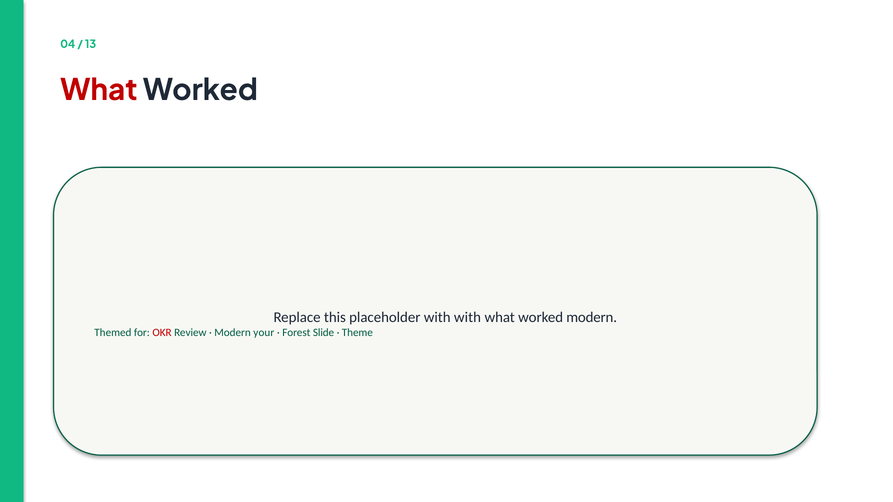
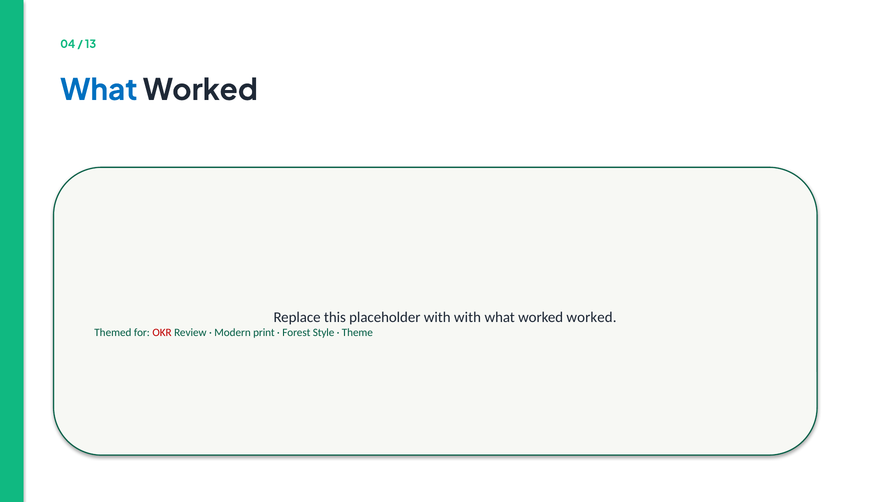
What at (99, 90) colour: red -> blue
worked modern: modern -> worked
your: your -> print
Slide: Slide -> Style
